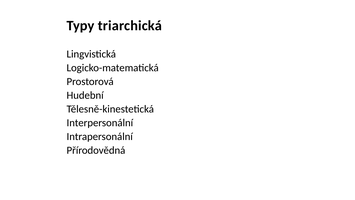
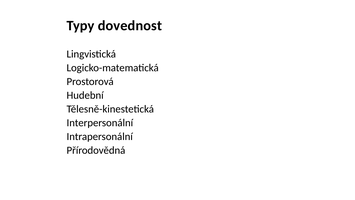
triarchická: triarchická -> dovednost
